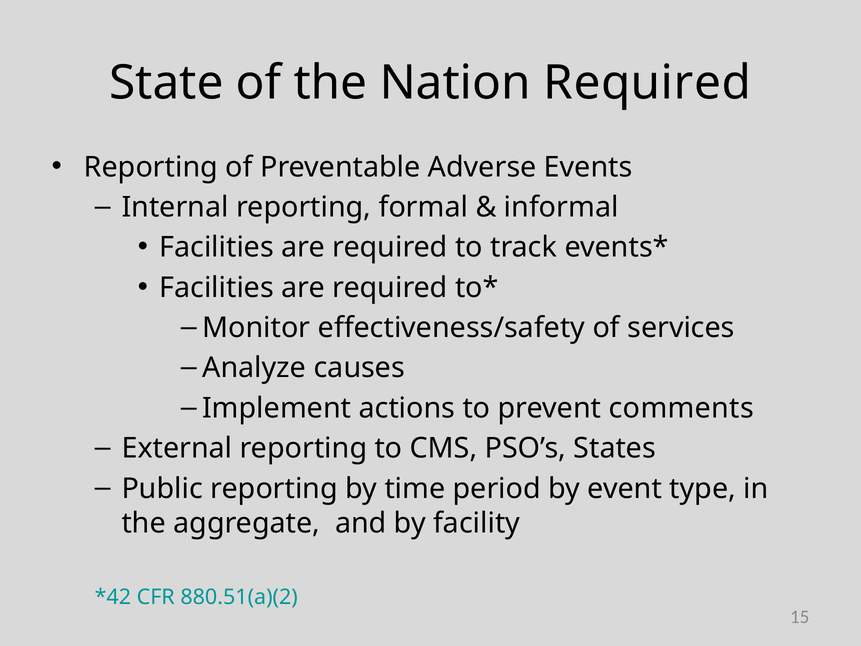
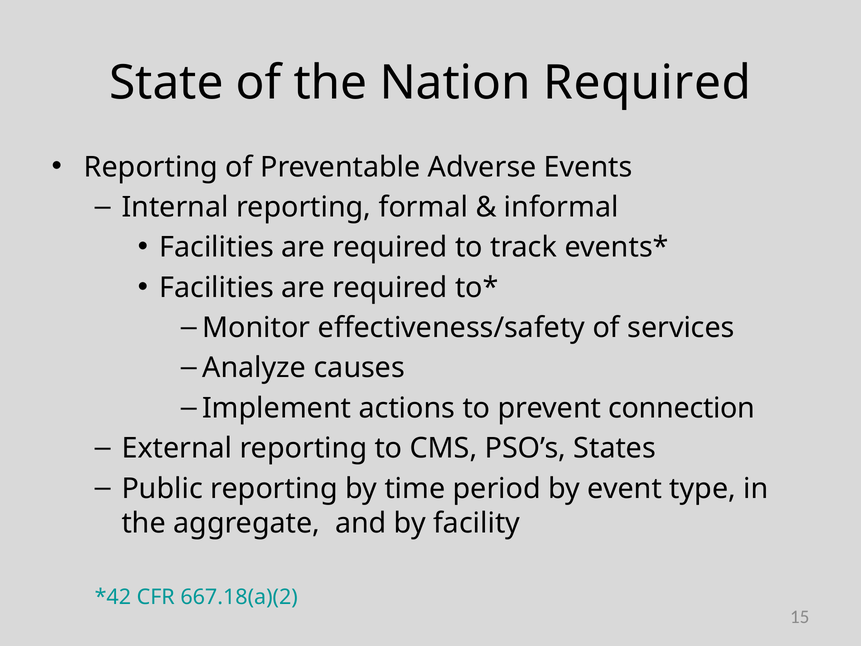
comments: comments -> connection
880.51(a)(2: 880.51(a)(2 -> 667.18(a)(2
